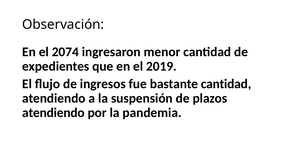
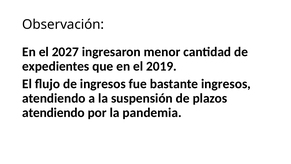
2074: 2074 -> 2027
bastante cantidad: cantidad -> ingresos
